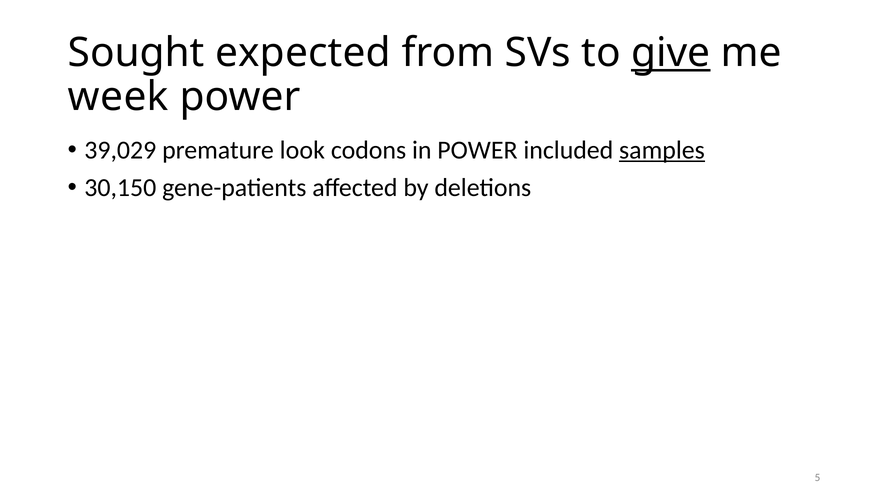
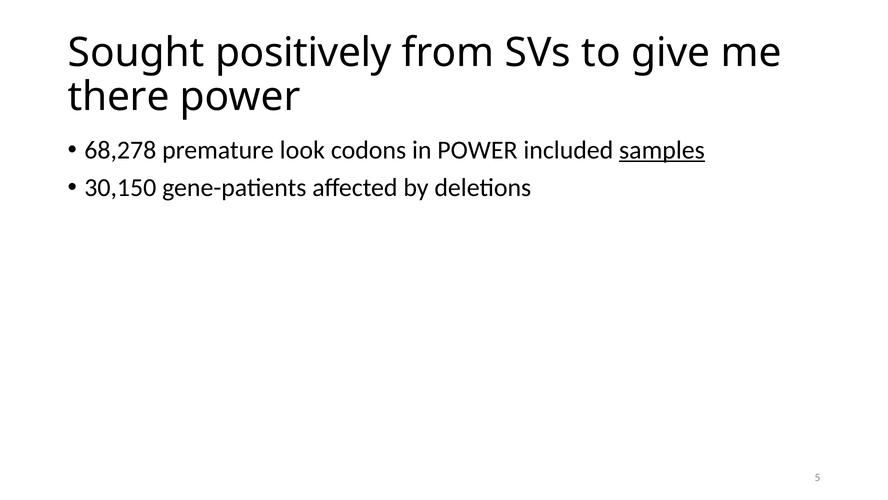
expected: expected -> positively
give underline: present -> none
week: week -> there
39,029: 39,029 -> 68,278
